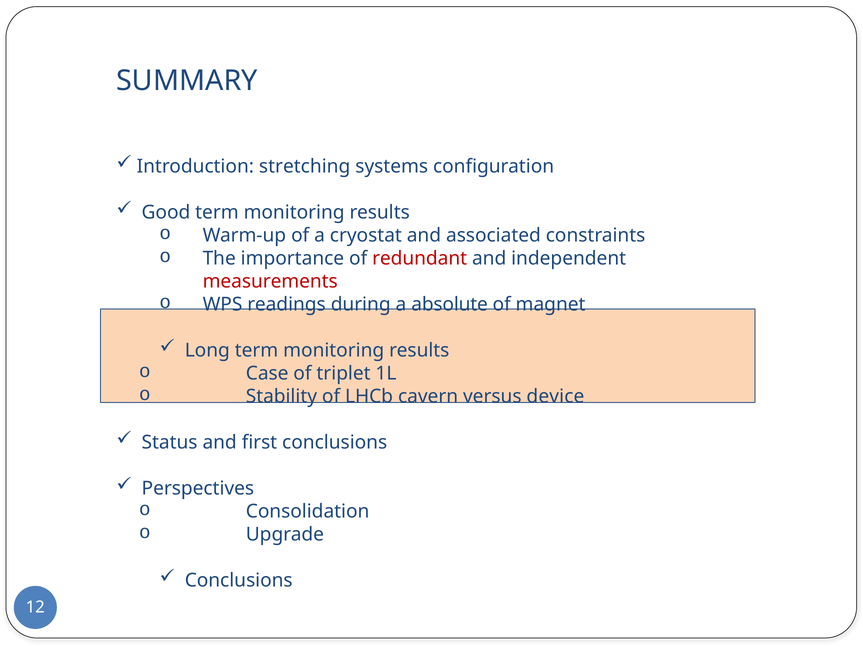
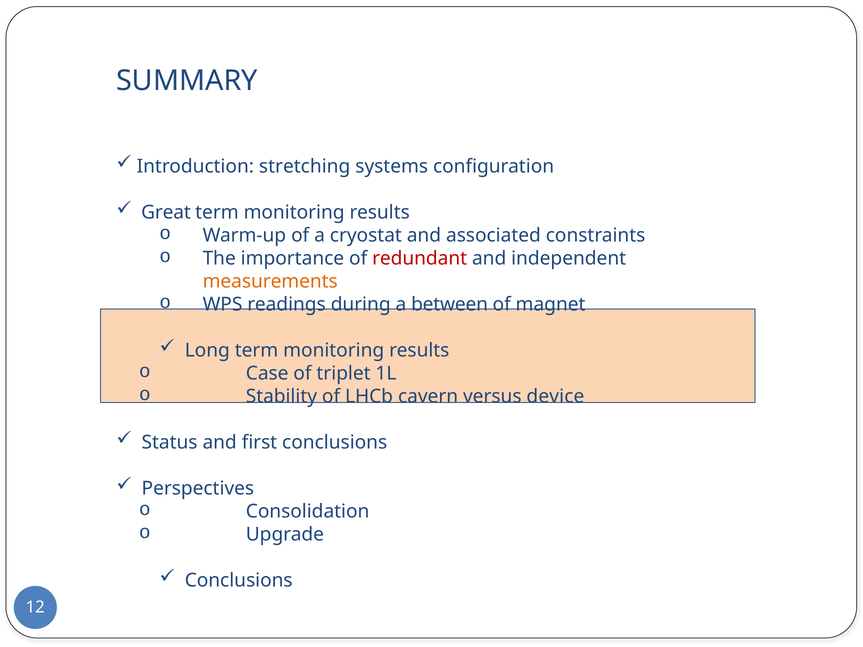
Good: Good -> Great
measurements colour: red -> orange
absolute: absolute -> between
